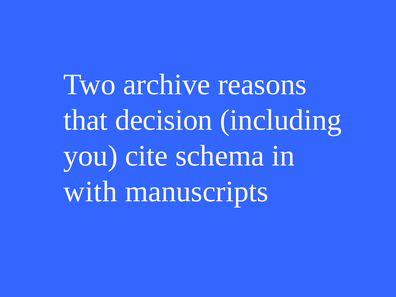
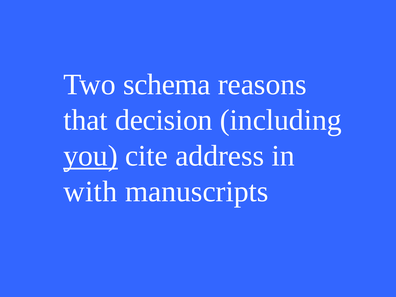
archive: archive -> schema
you underline: none -> present
schema: schema -> address
